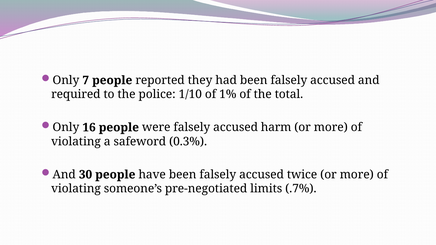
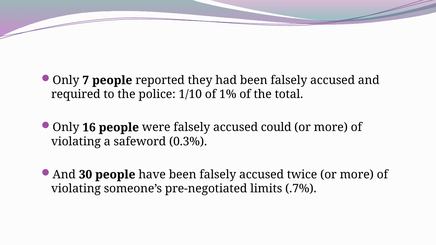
harm: harm -> could
